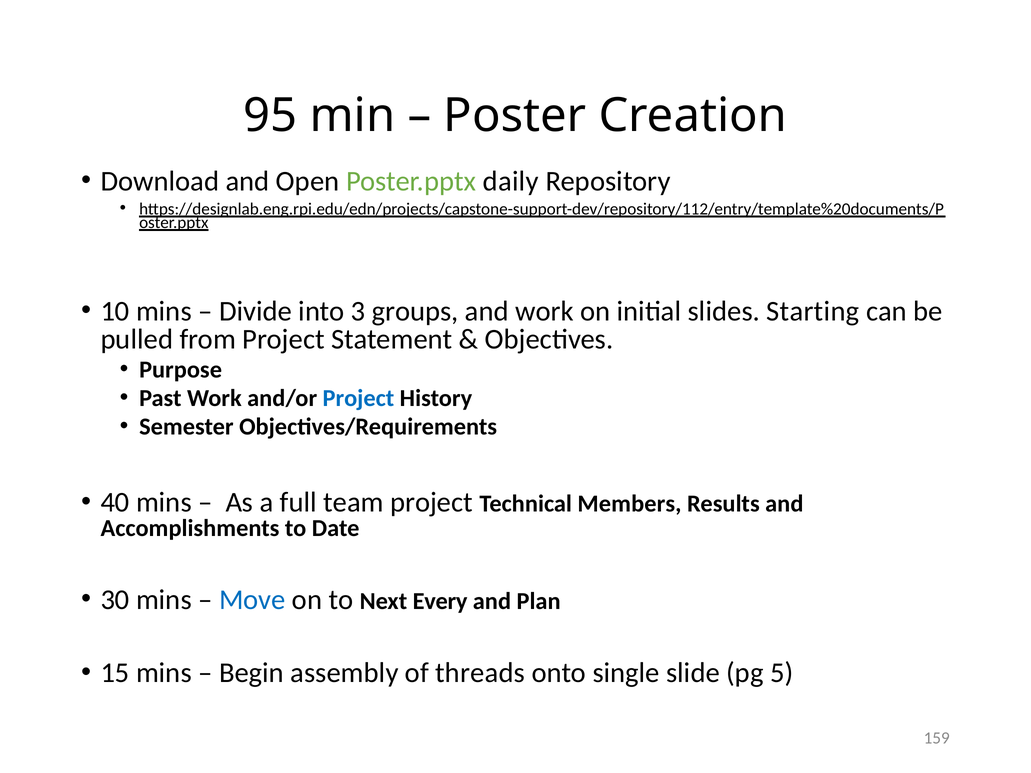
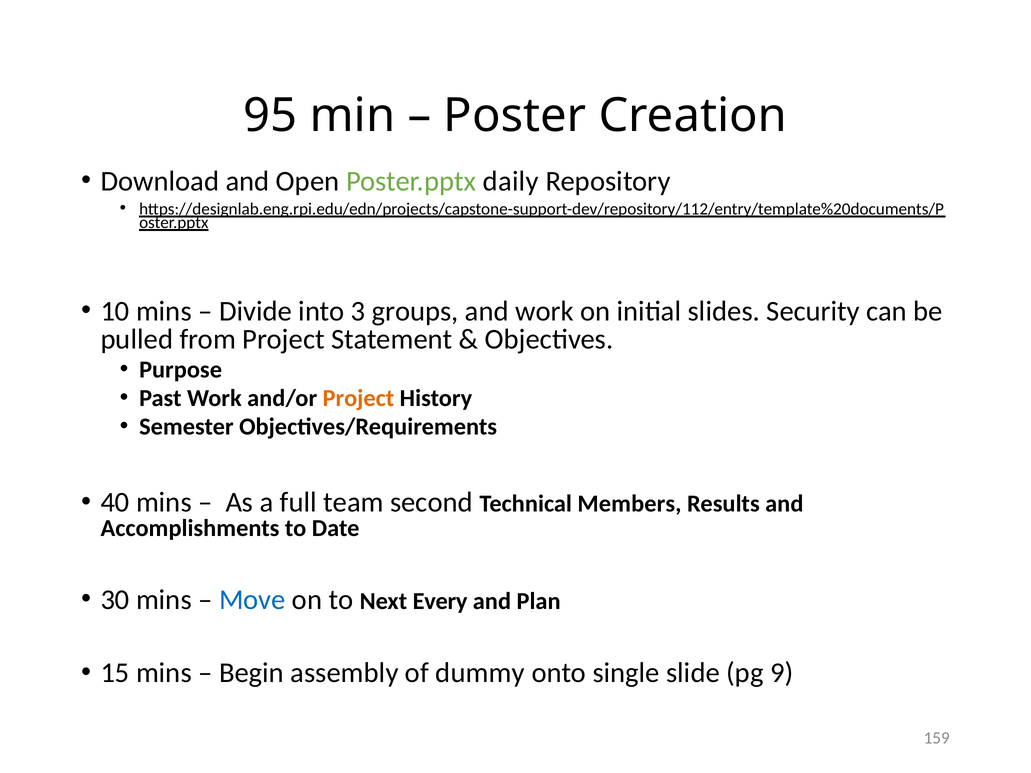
Starting: Starting -> Security
Project at (358, 398) colour: blue -> orange
team project: project -> second
threads: threads -> dummy
5: 5 -> 9
